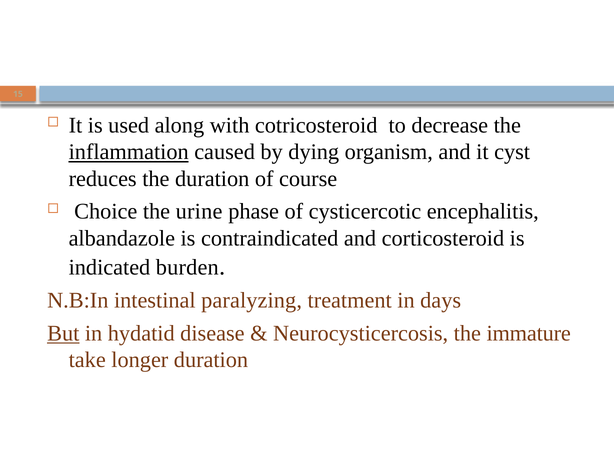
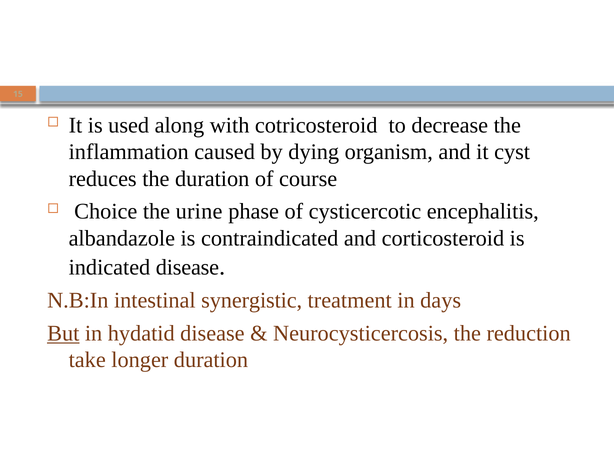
inflammation underline: present -> none
indicated burden: burden -> disease
paralyzing: paralyzing -> synergistic
immature: immature -> reduction
